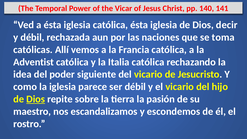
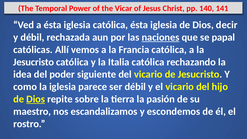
naciones underline: none -> present
toma: toma -> papal
Adventist at (34, 62): Adventist -> Jesucristo
